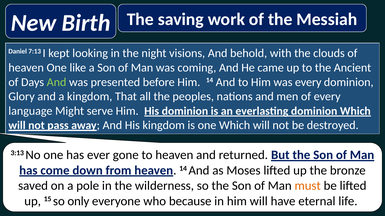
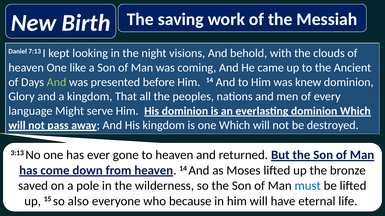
was every: every -> knew
must colour: orange -> blue
only: only -> also
